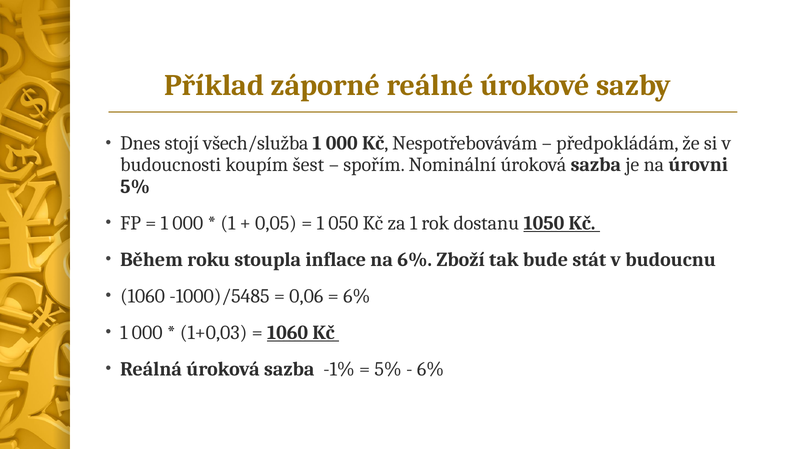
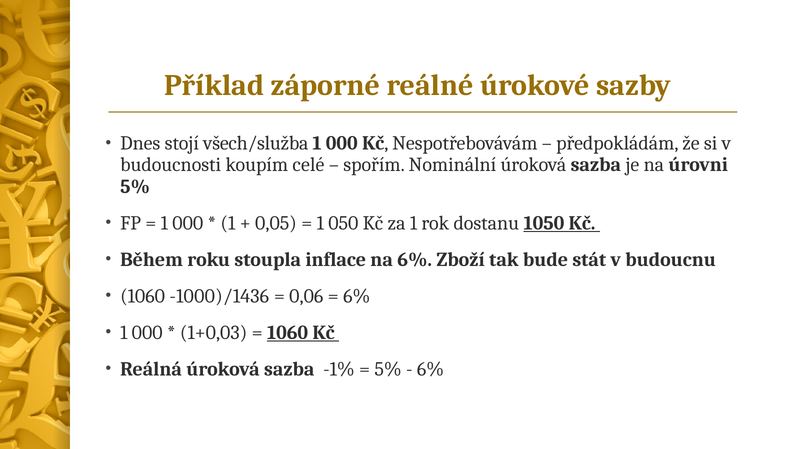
šest: šest -> celé
-1000)/5485: -1000)/5485 -> -1000)/1436
